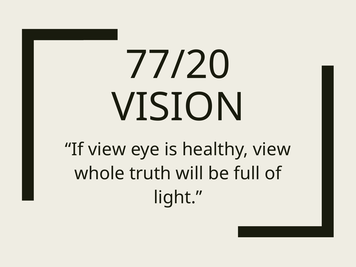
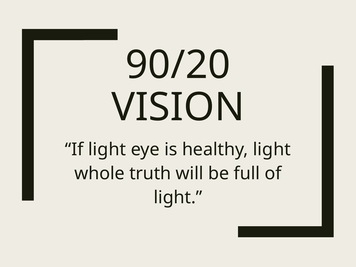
77/20: 77/20 -> 90/20
If view: view -> light
healthy view: view -> light
